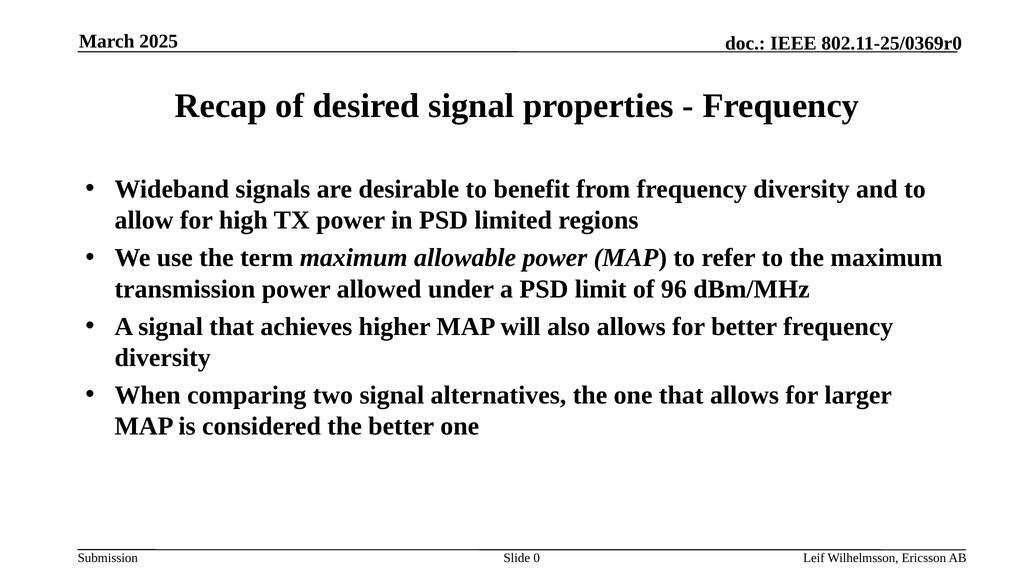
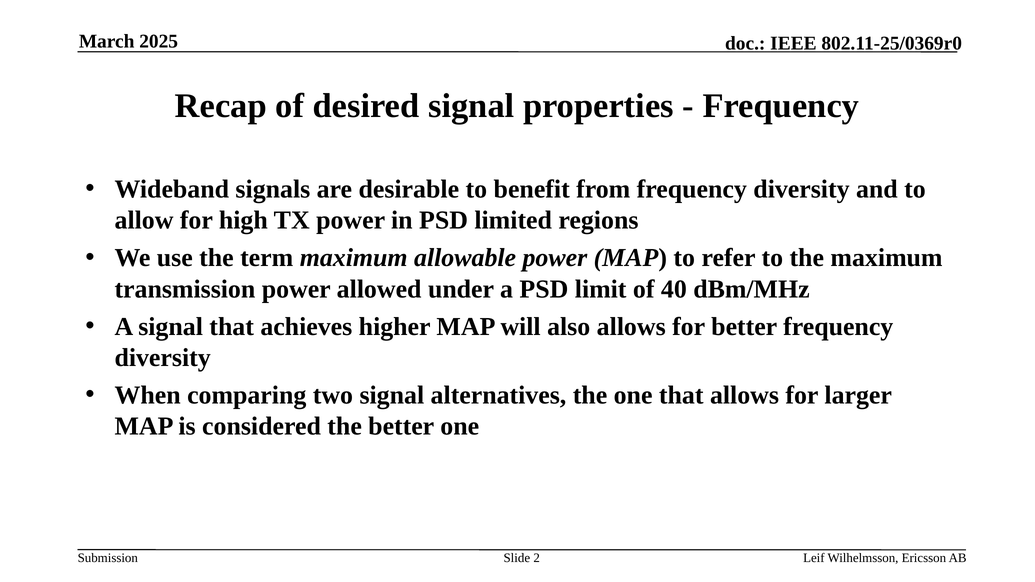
96: 96 -> 40
0: 0 -> 2
